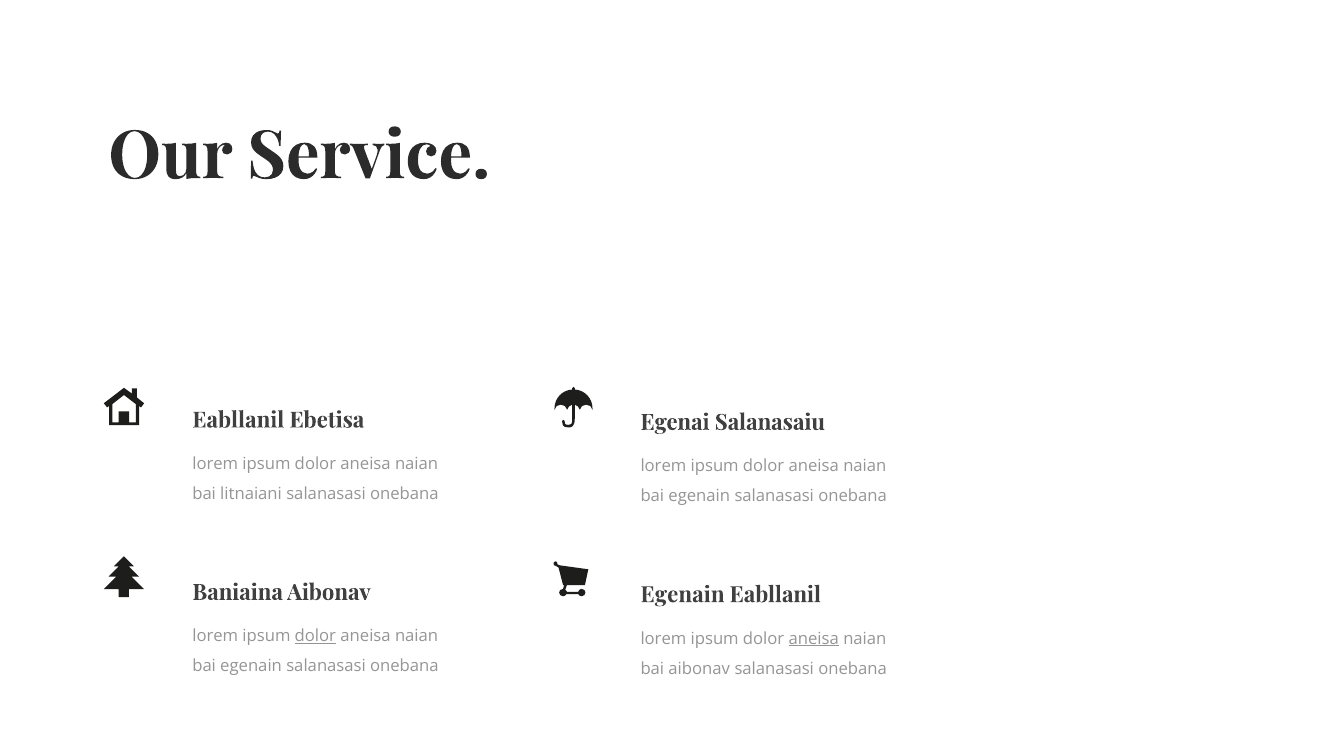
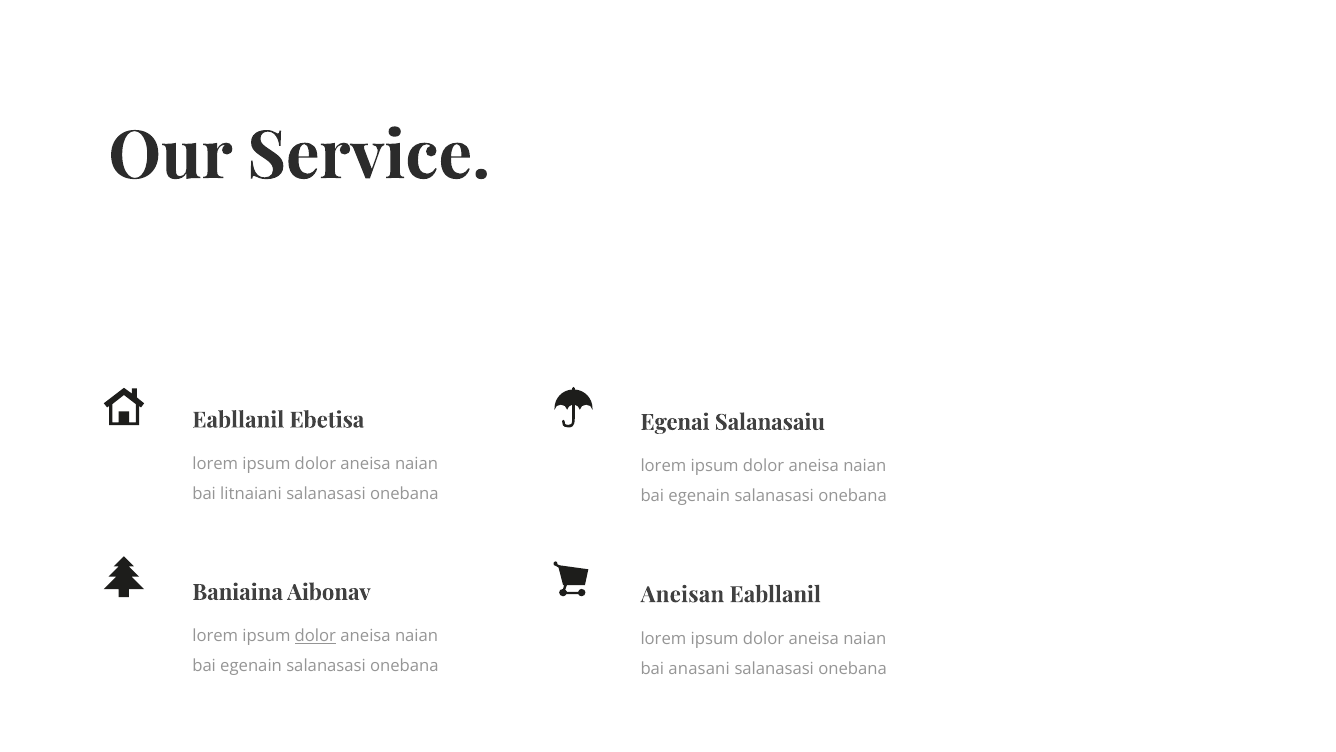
Egenain at (683, 594): Egenain -> Aneisan
aneisa at (814, 638) underline: present -> none
bai aibonav: aibonav -> anasani
